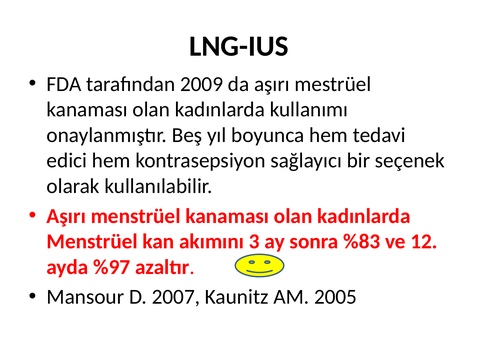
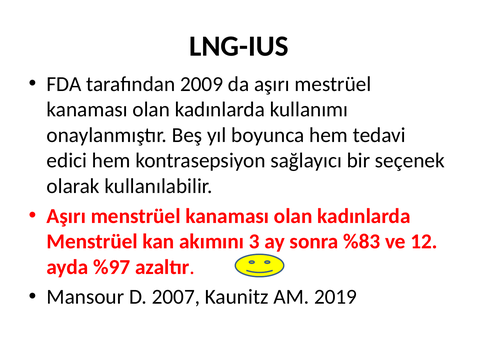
2005: 2005 -> 2019
